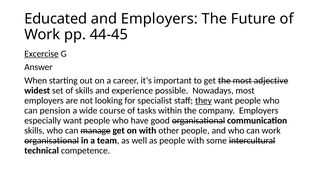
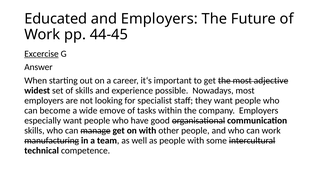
they underline: present -> none
pension: pension -> become
course: course -> emove
organisational at (52, 141): organisational -> manufacturing
